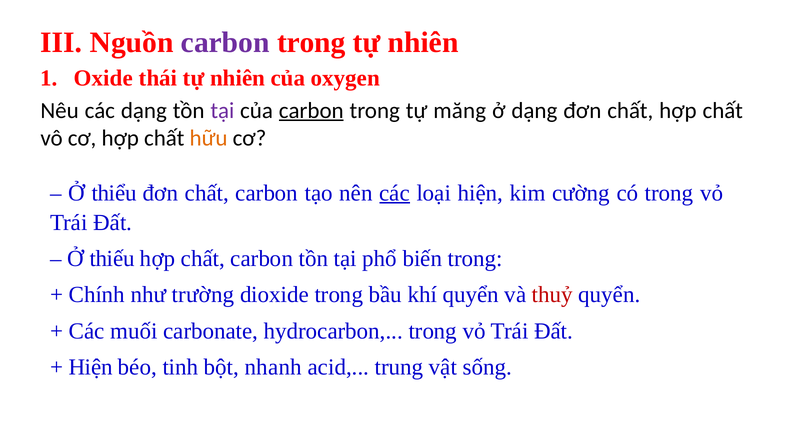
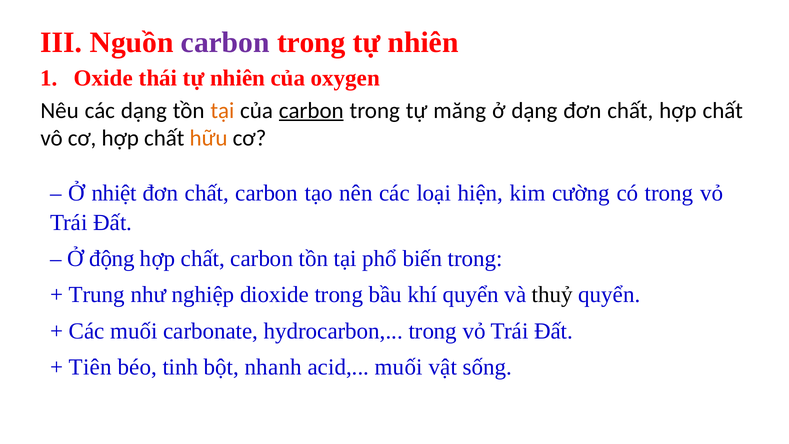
tại at (222, 110) colour: purple -> orange
thiểu: thiểu -> nhiệt
các at (395, 193) underline: present -> none
thiếu: thiếu -> động
Chính: Chính -> Trung
trường: trường -> nghiệp
thuỷ colour: red -> black
Hiện at (91, 367): Hiện -> Tiên
acid trung: trung -> muối
